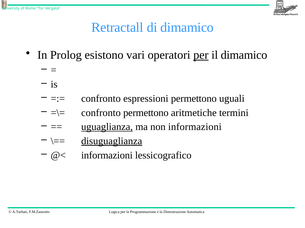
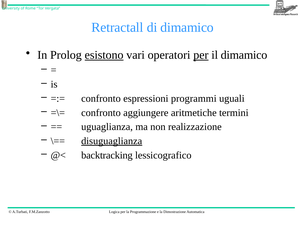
esistono underline: none -> present
espressioni permettono: permettono -> programmi
confronto permettono: permettono -> aggiungere
uguaglianza underline: present -> none
non informazioni: informazioni -> realizzazione
informazioni at (107, 156): informazioni -> backtracking
